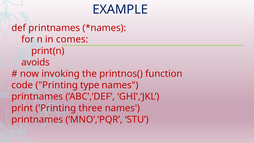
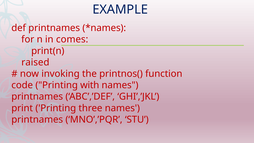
avoids: avoids -> raised
type: type -> with
